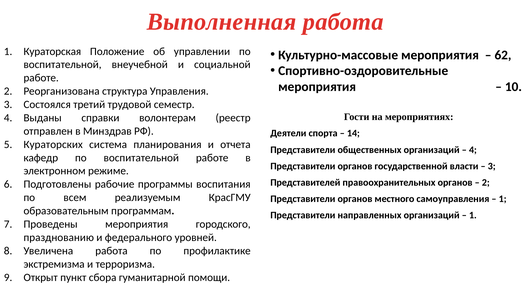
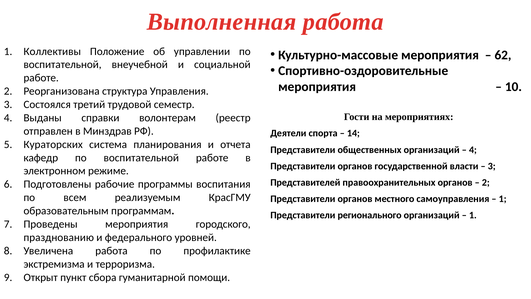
Кураторская: Кураторская -> Коллективы
направленных: направленных -> регионального
